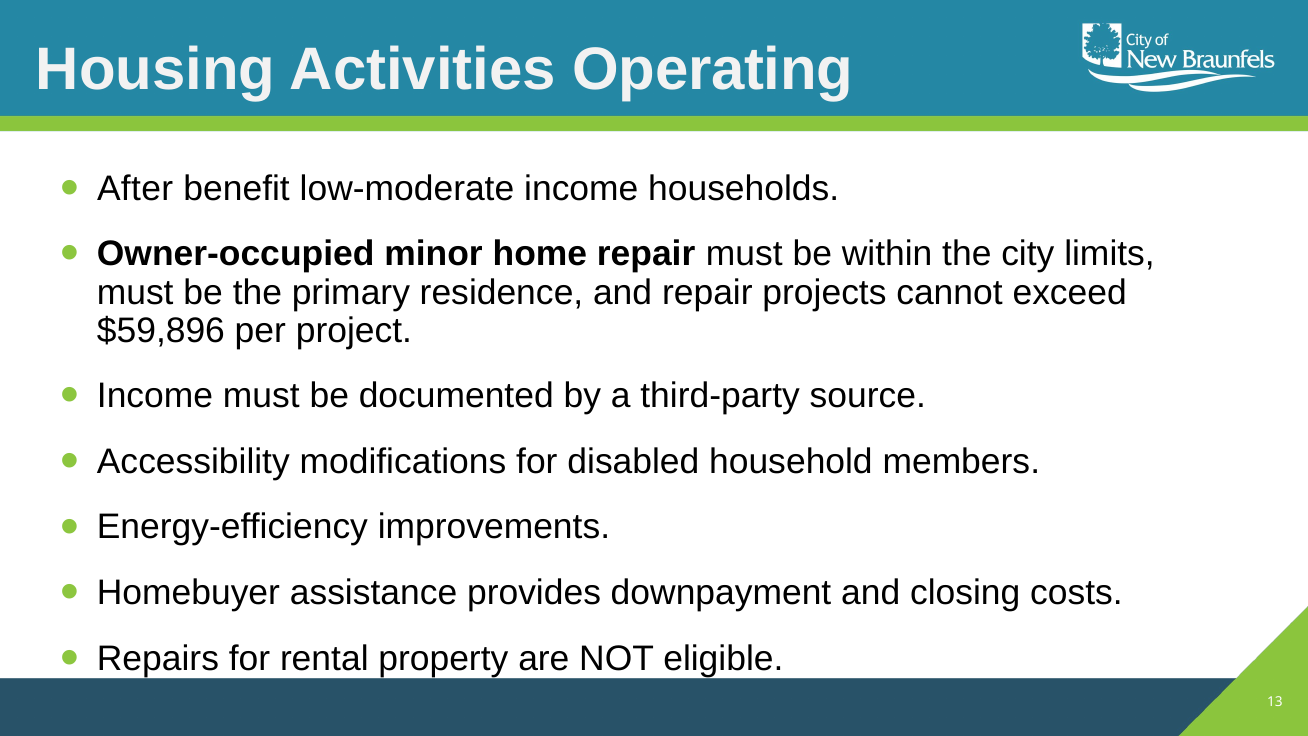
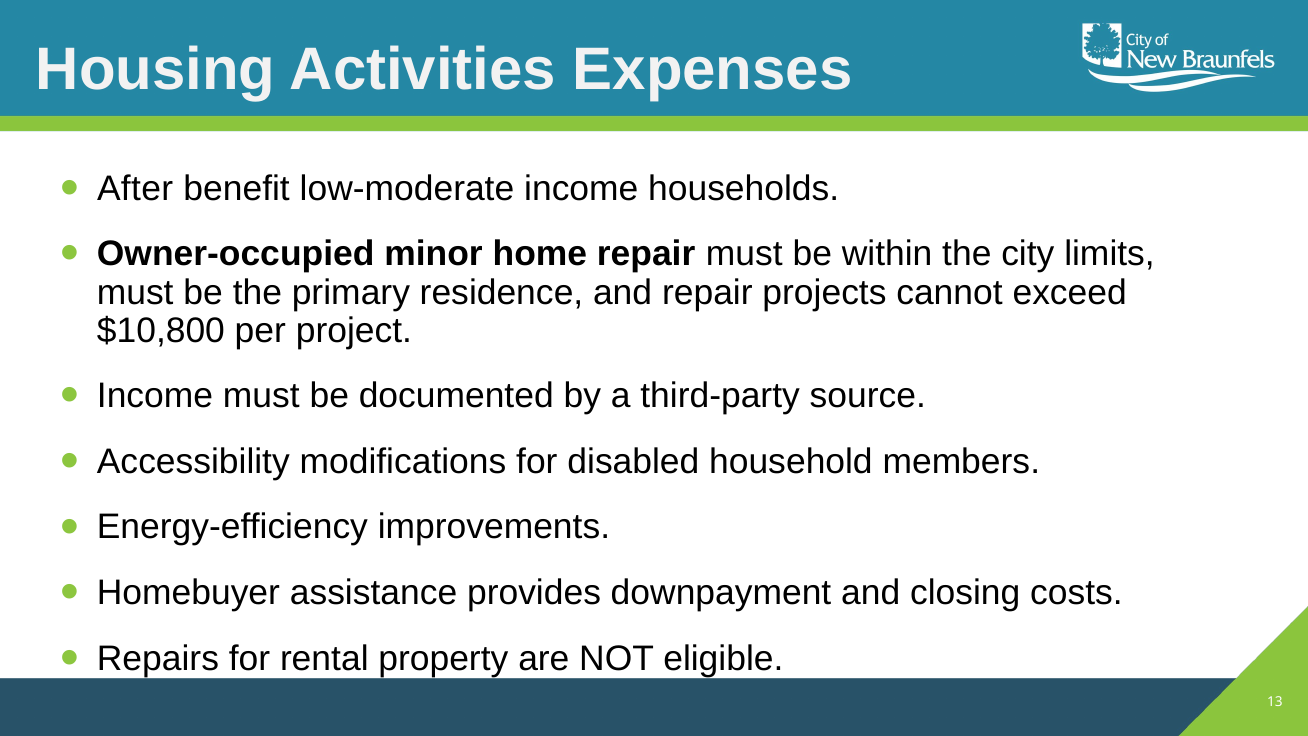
Operating: Operating -> Expenses
$59,896: $59,896 -> $10,800
